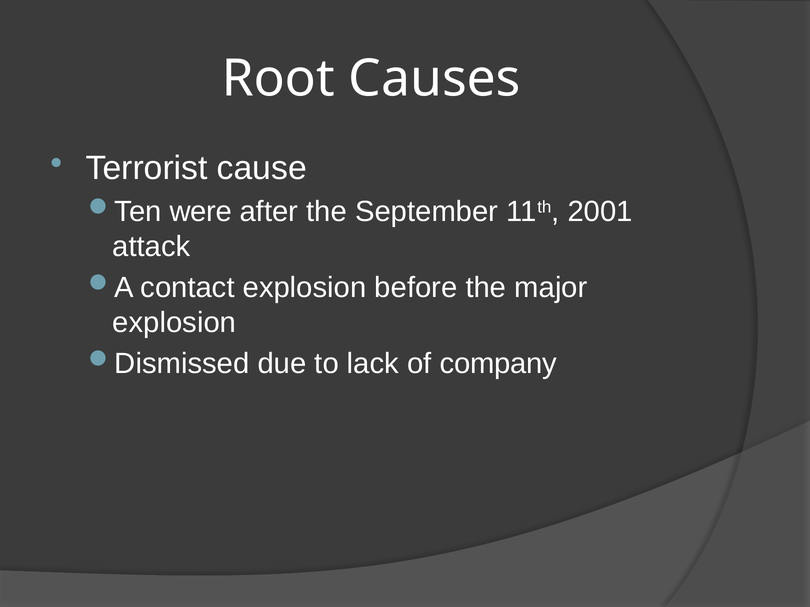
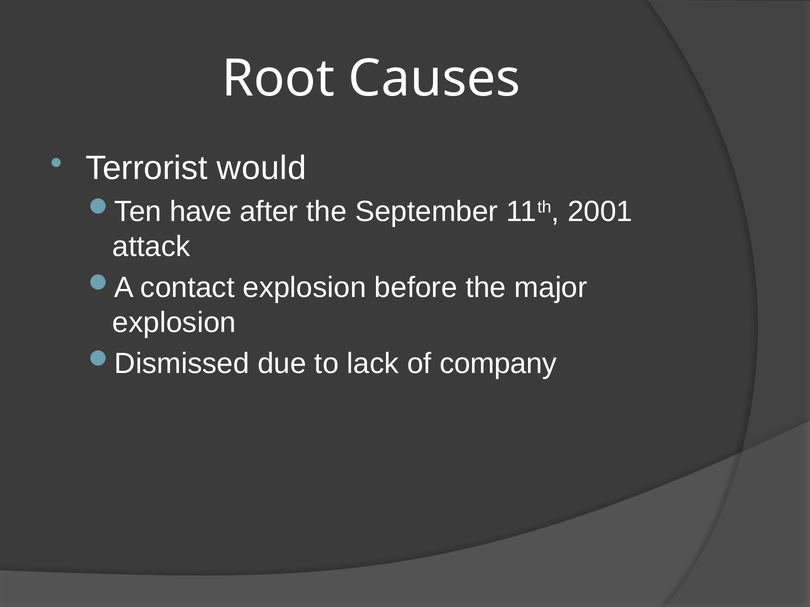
cause: cause -> would
were: were -> have
